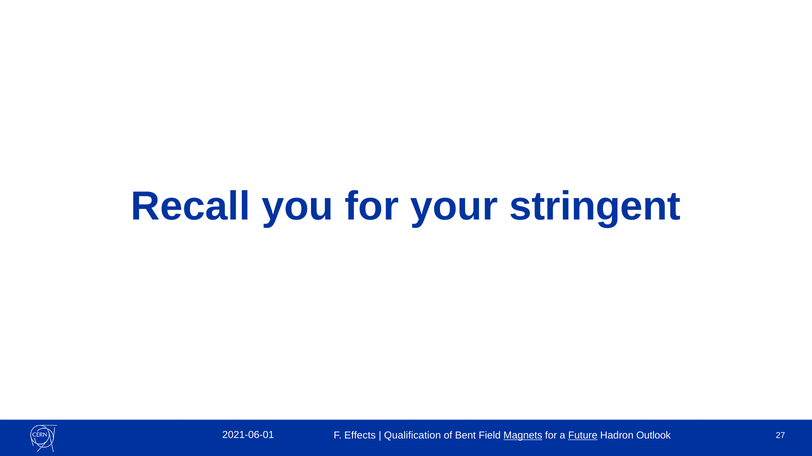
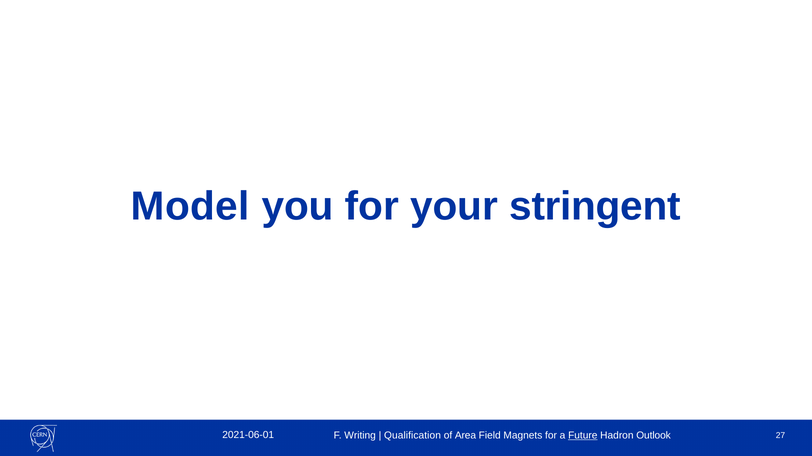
Recall: Recall -> Model
Effects: Effects -> Writing
Bent: Bent -> Area
Magnets underline: present -> none
